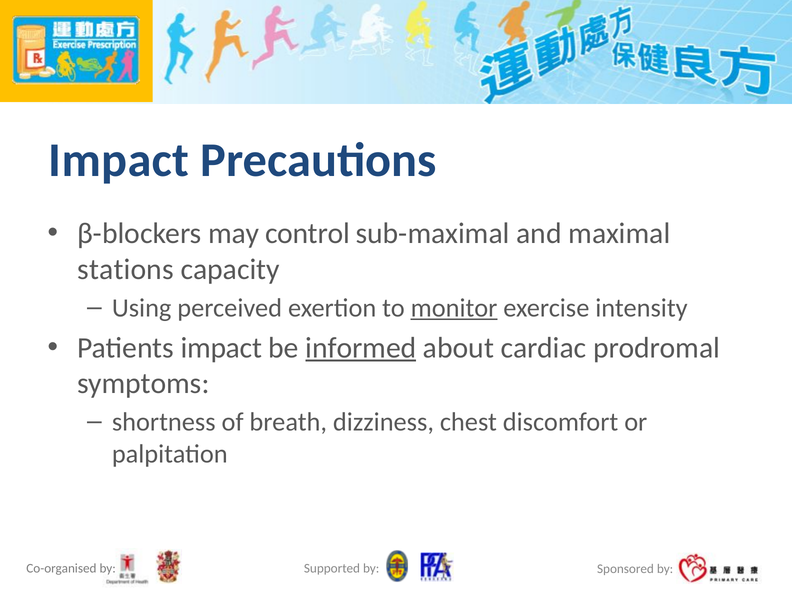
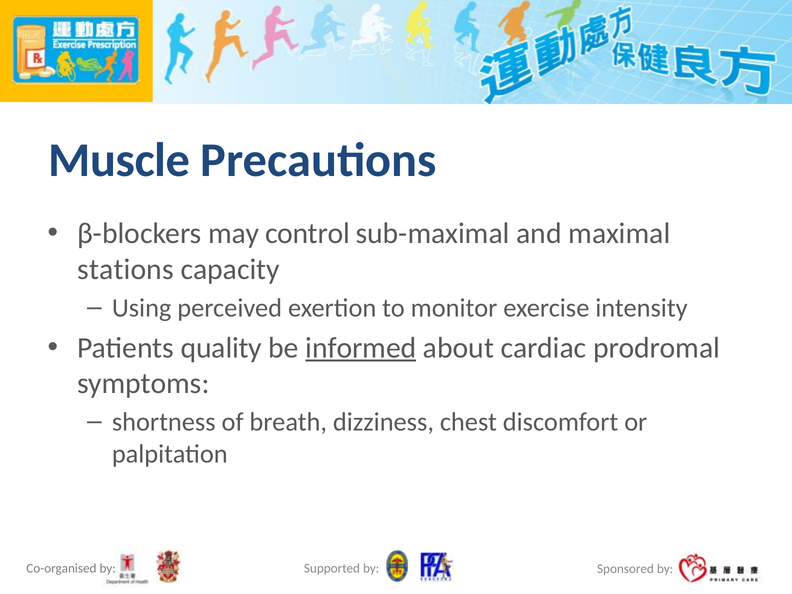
Impact at (119, 160): Impact -> Muscle
monitor underline: present -> none
Patients impact: impact -> quality
